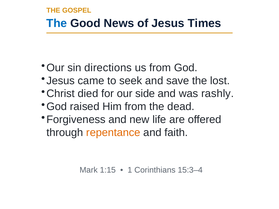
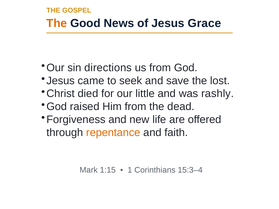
The at (57, 23) colour: blue -> orange
Times: Times -> Grace
side: side -> little
